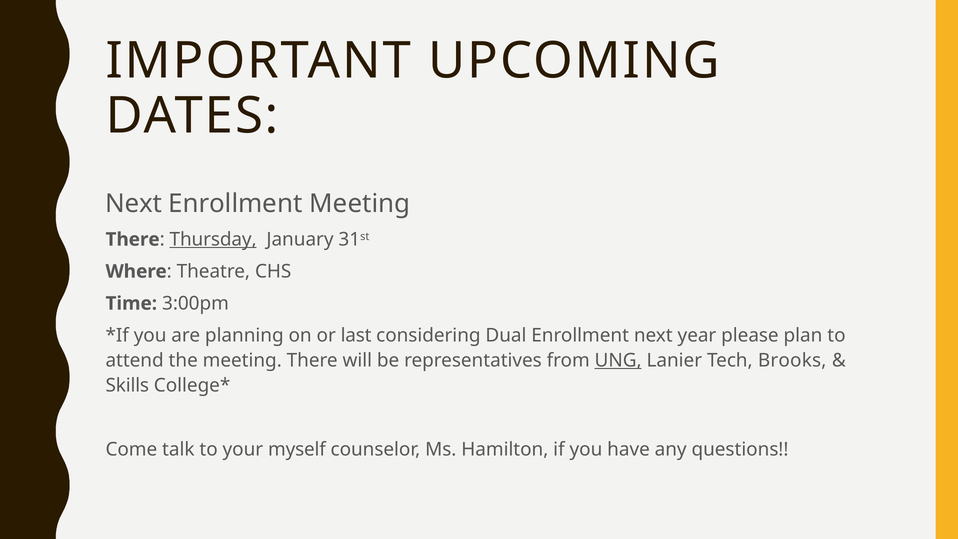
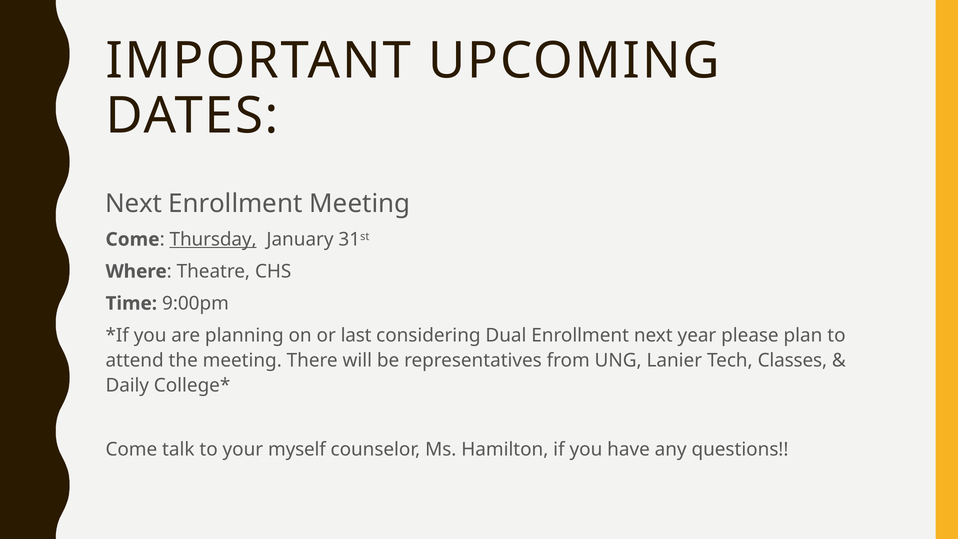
There at (133, 239): There -> Come
3:00pm: 3:00pm -> 9:00pm
UNG underline: present -> none
Brooks: Brooks -> Classes
Skills: Skills -> Daily
